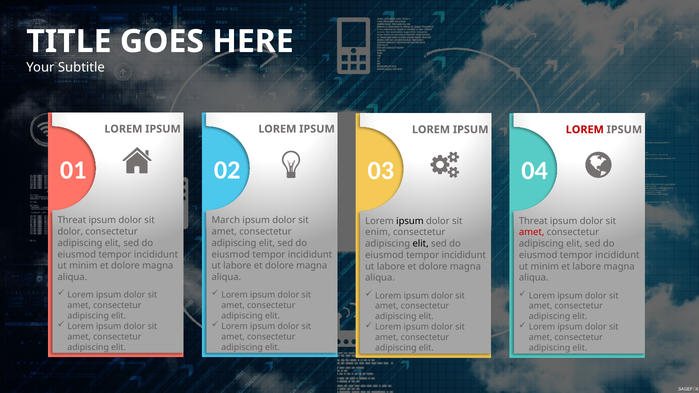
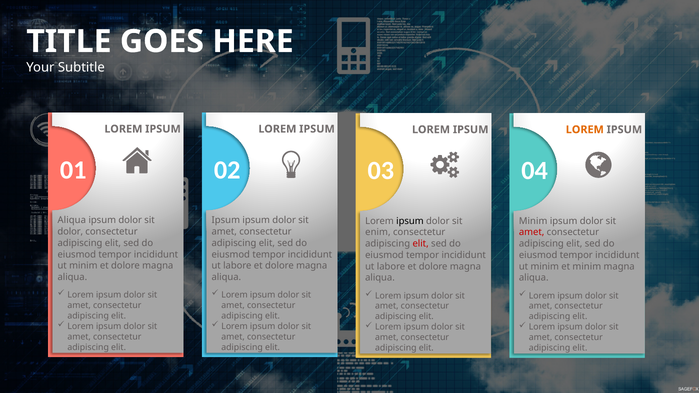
LOREM at (585, 130) colour: red -> orange
Threat at (72, 220): Threat -> Aliqua
March at (226, 220): March -> Ipsum
Threat at (533, 221): Threat -> Minim
elit at (421, 244) colour: black -> red
et labore: labore -> minim
